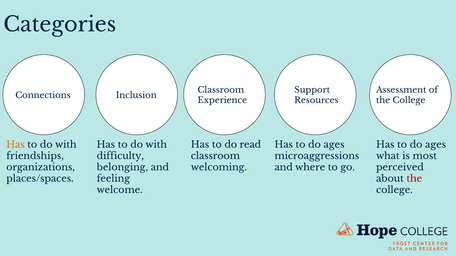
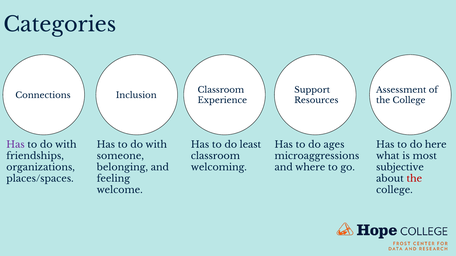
Has at (16, 145) colour: orange -> purple
read: read -> least
ages at (436, 145): ages -> here
difficulty: difficulty -> someone
perceived: perceived -> subjective
